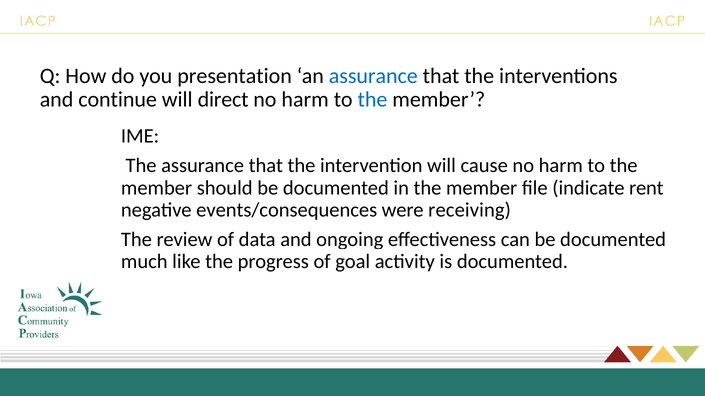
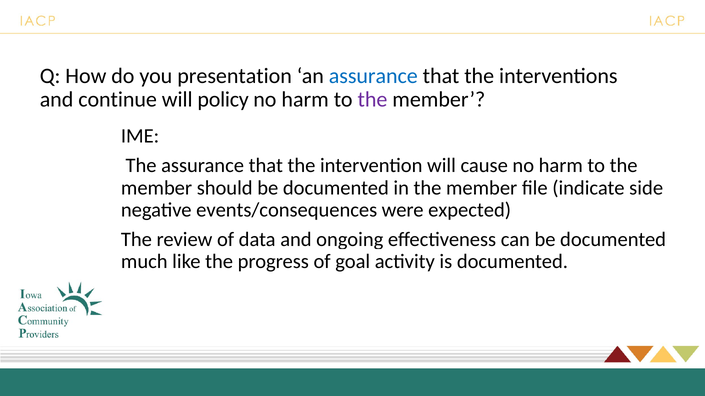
direct: direct -> policy
the at (372, 100) colour: blue -> purple
rent: rent -> side
receiving: receiving -> expected
